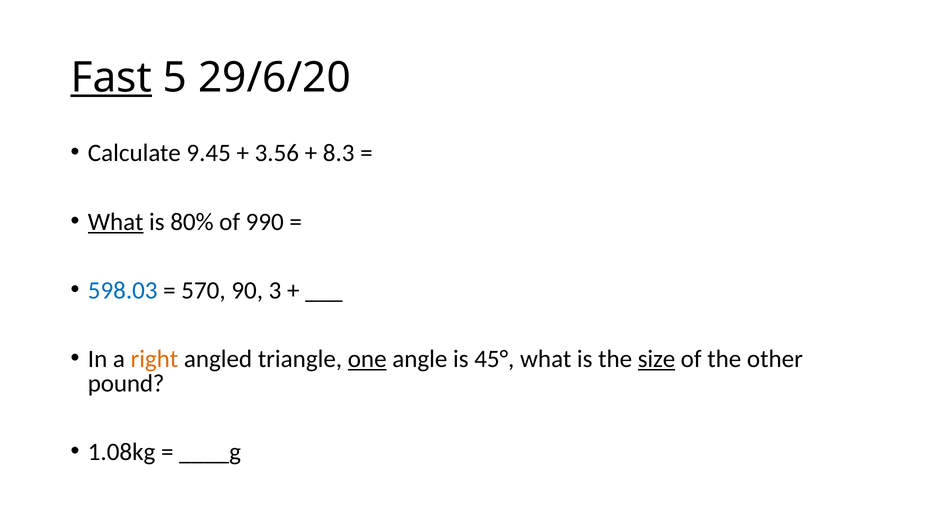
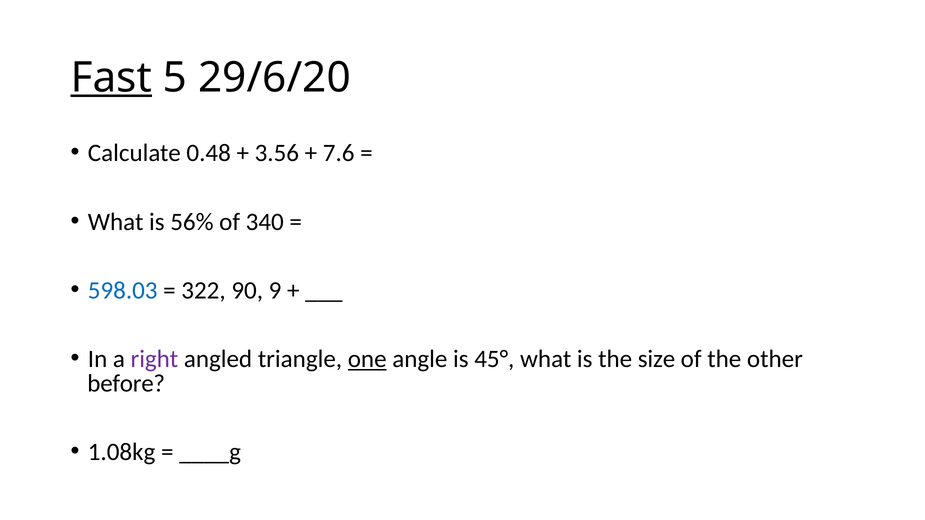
9.45: 9.45 -> 0.48
8.3: 8.3 -> 7.6
What at (116, 222) underline: present -> none
80%: 80% -> 56%
990: 990 -> 340
570: 570 -> 322
3: 3 -> 9
right colour: orange -> purple
size underline: present -> none
pound: pound -> before
